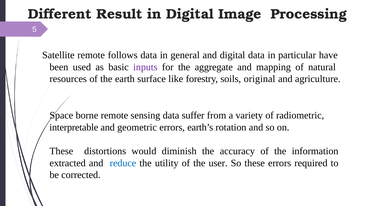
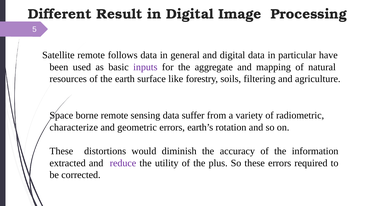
original: original -> filtering
interpretable: interpretable -> characterize
reduce colour: blue -> purple
user: user -> plus
